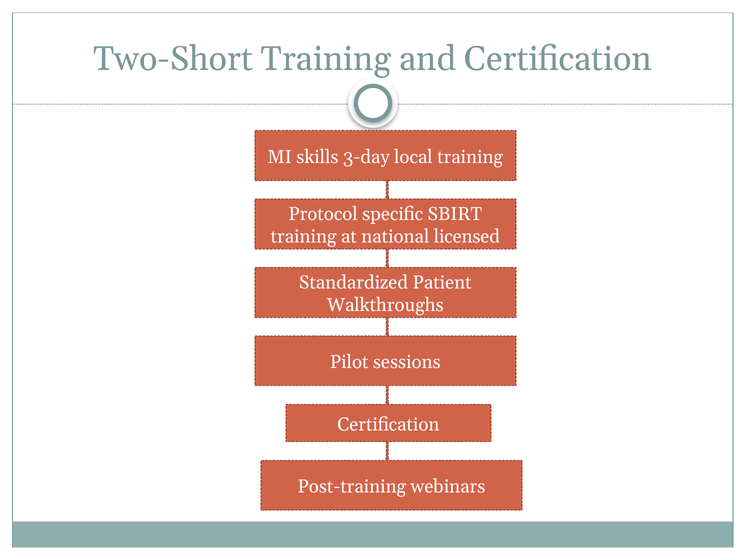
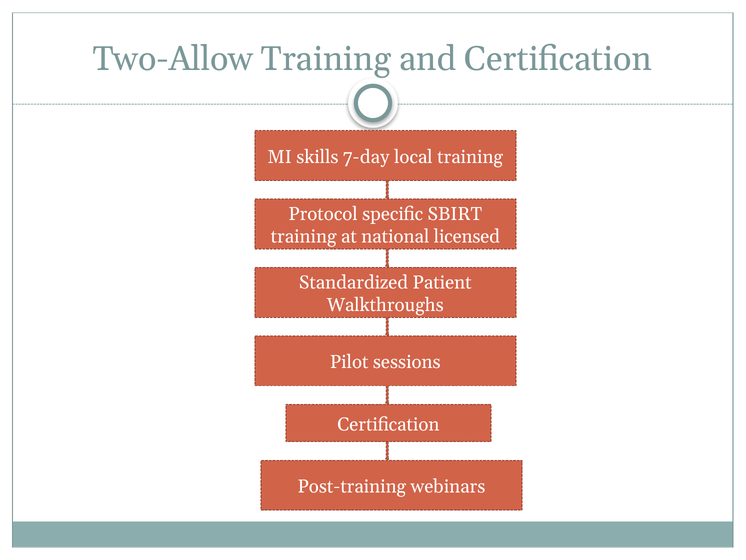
Two-Short: Two-Short -> Two-Allow
3-day: 3-day -> 7-day
